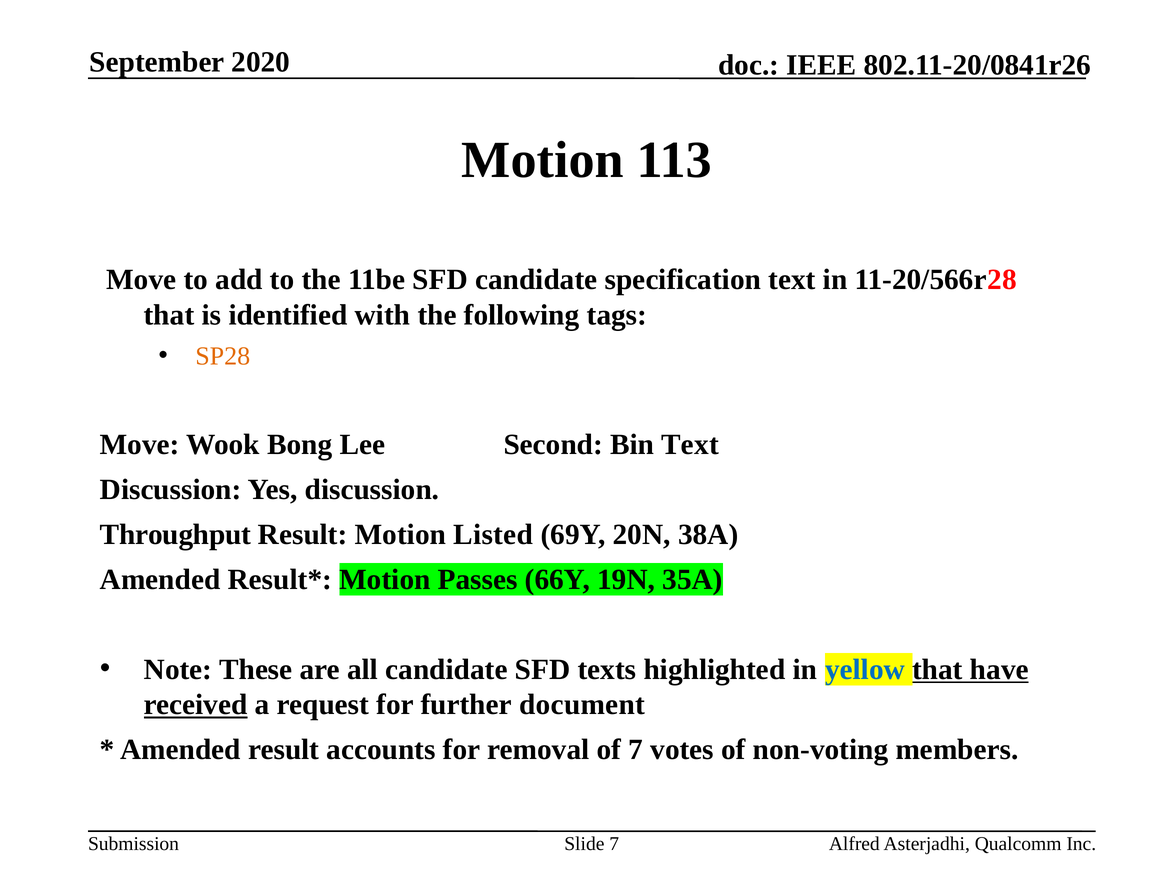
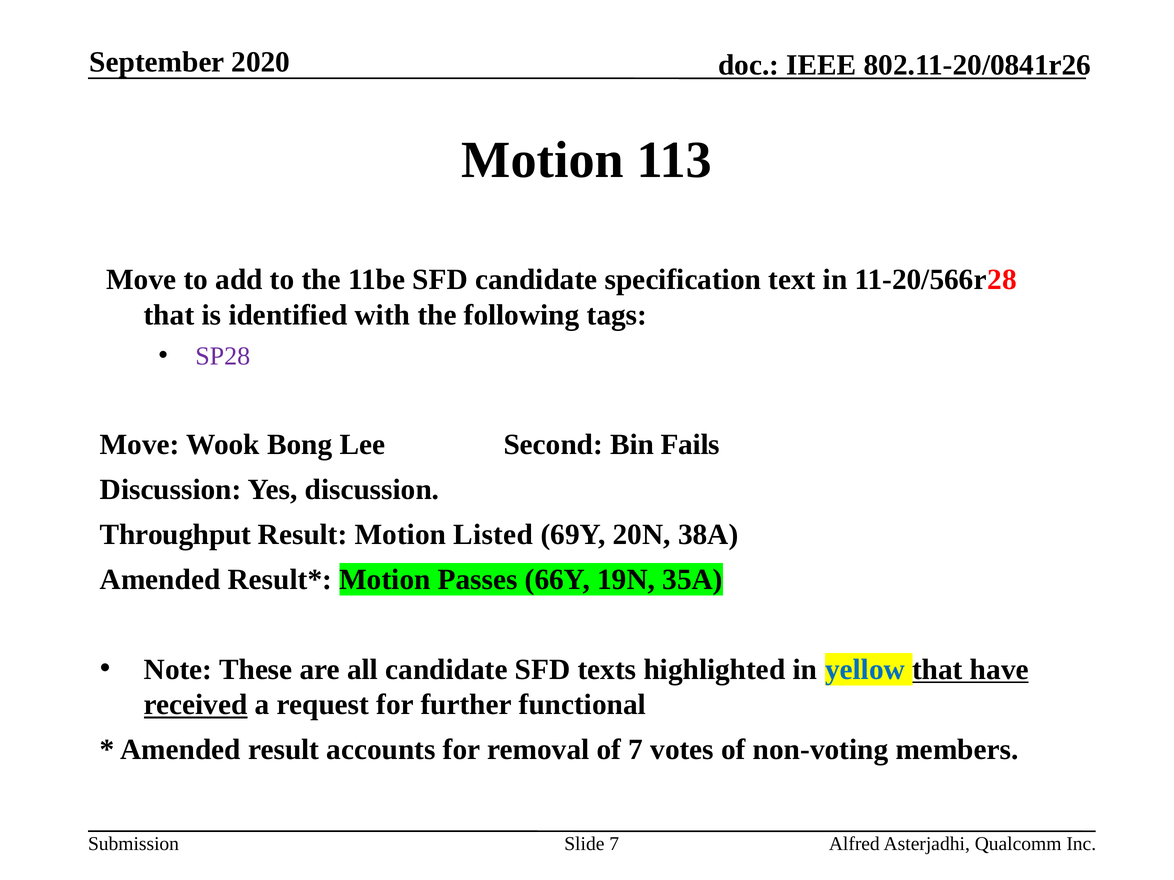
SP28 colour: orange -> purple
Bin Text: Text -> Fails
document: document -> functional
